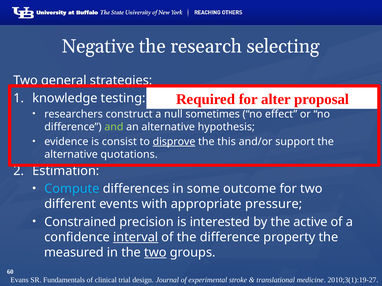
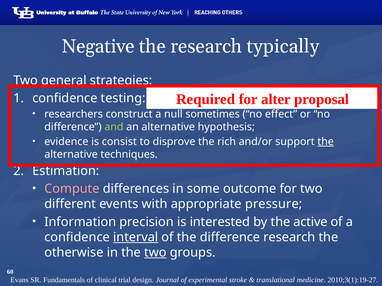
selecting: selecting -> typically
knowledge at (65, 98): knowledge -> confidence
disprove underline: present -> none
this: this -> rich
the at (326, 142) underline: none -> present
quotations: quotations -> techniques
Compute colour: light blue -> pink
Constrained: Constrained -> Information
difference property: property -> research
measured: measured -> otherwise
